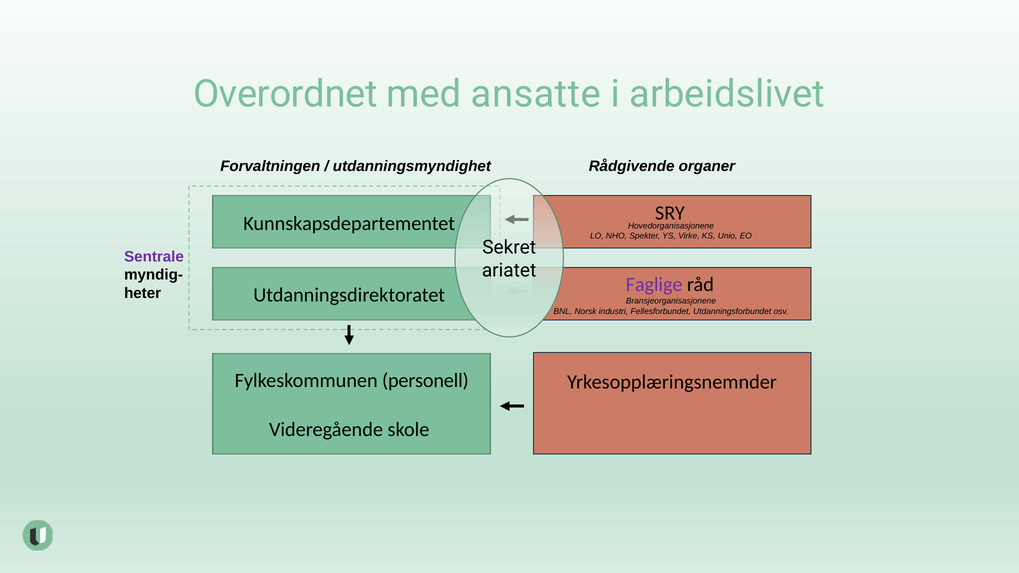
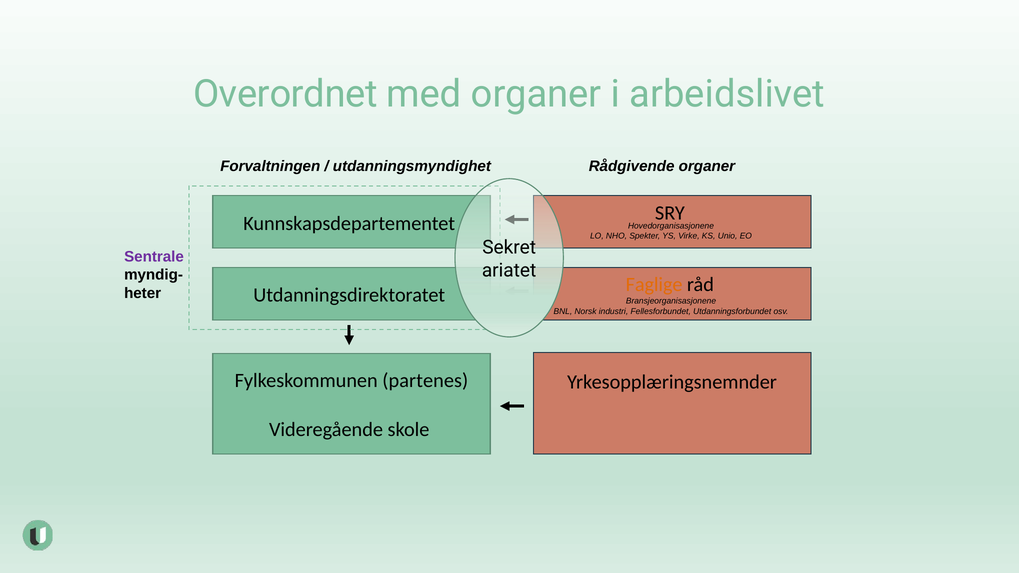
med ansatte: ansatte -> organer
Faglige colour: purple -> orange
personell: personell -> partenes
